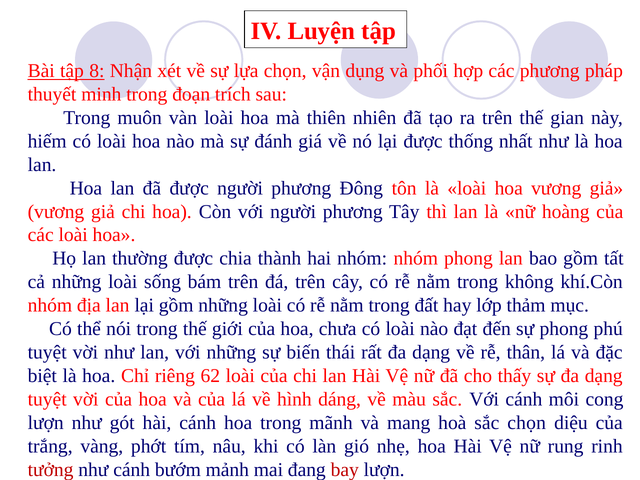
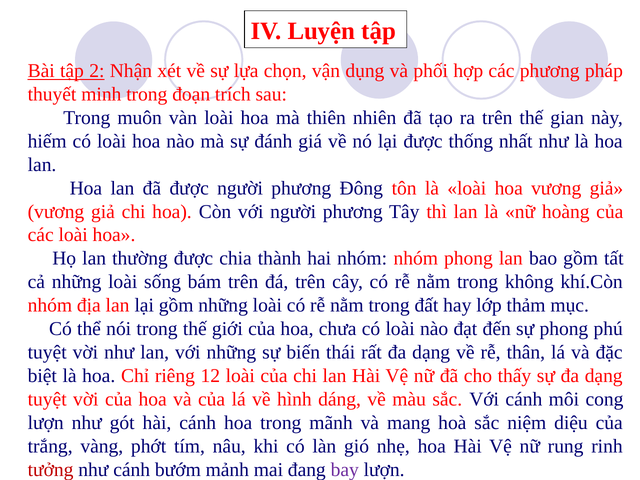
8: 8 -> 2
62: 62 -> 12
sắc chọn: chọn -> niệm
bay colour: red -> purple
